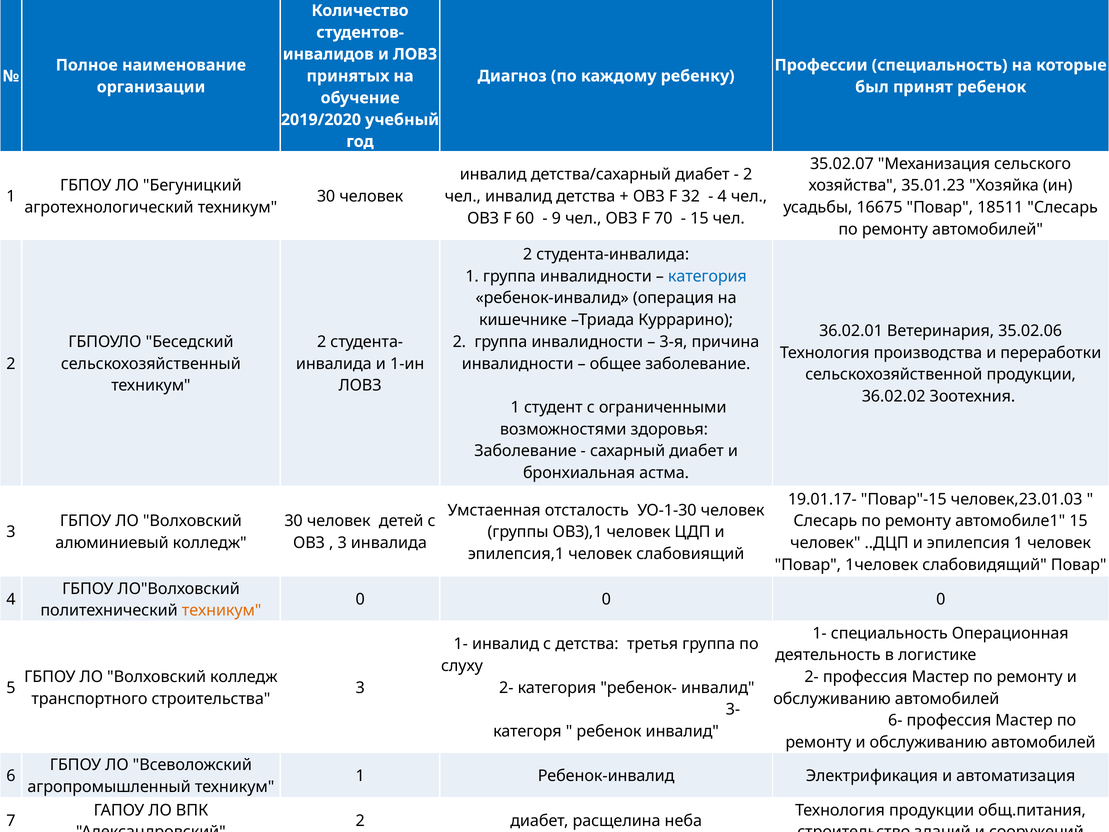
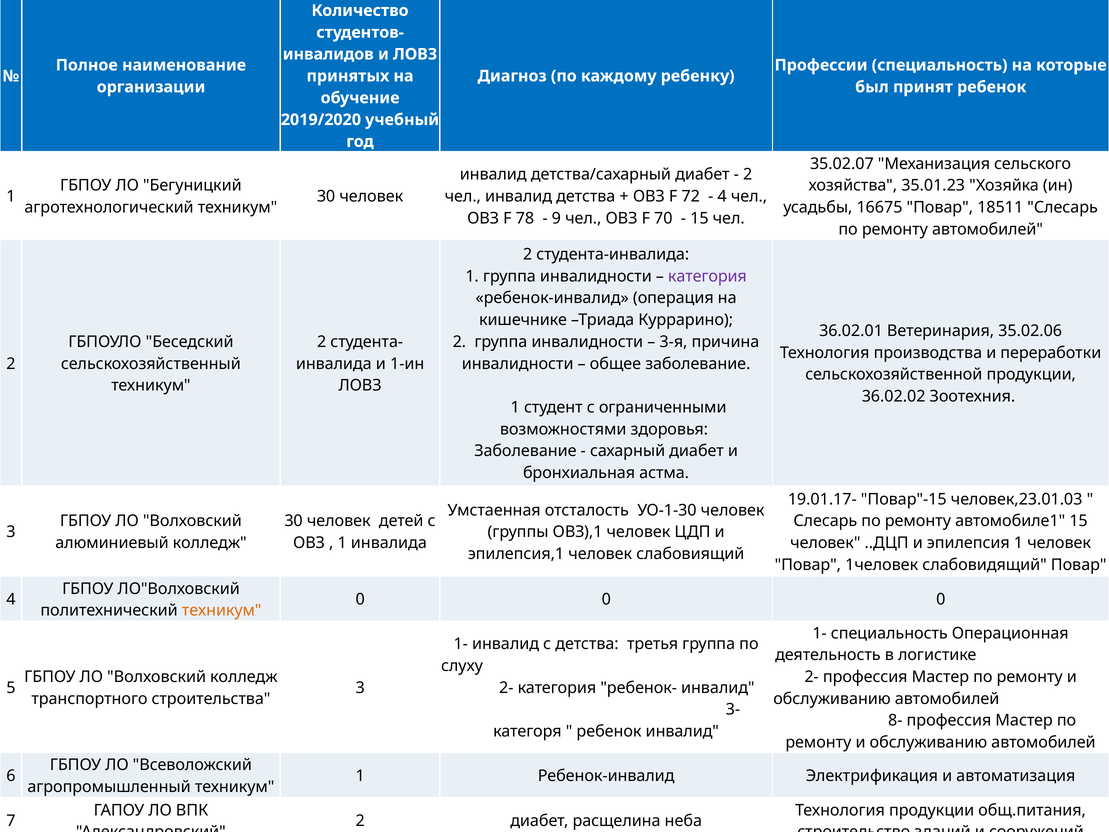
32: 32 -> 72
60: 60 -> 78
категория at (707, 276) colour: blue -> purple
3 at (342, 543): 3 -> 1
6-: 6- -> 8-
